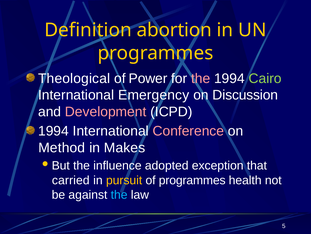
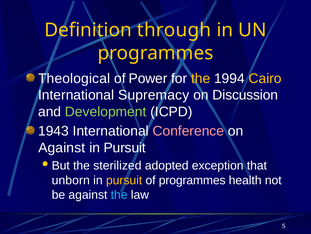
abortion: abortion -> through
the at (201, 78) colour: pink -> yellow
Cairo colour: light green -> yellow
Emergency: Emergency -> Supremacy
Development colour: pink -> light green
1994 at (53, 131): 1994 -> 1943
Method at (62, 147): Method -> Against
Makes at (125, 147): Makes -> Pursuit
influence: influence -> sterilized
carried: carried -> unborn
